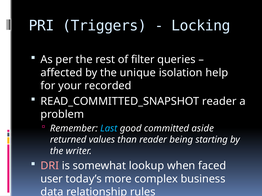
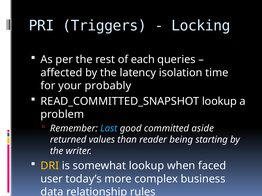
filter: filter -> each
unique: unique -> latency
help: help -> time
recorded: recorded -> probably
READ_COMMITTED_SNAPSHOT reader: reader -> lookup
DRI colour: pink -> yellow
